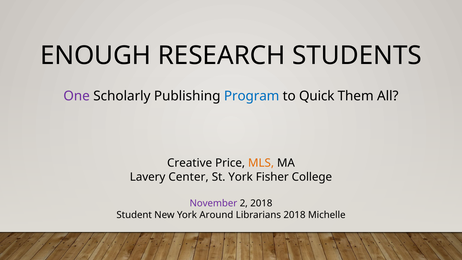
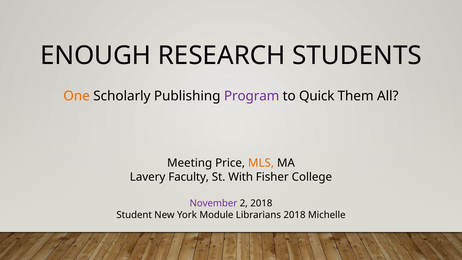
One colour: purple -> orange
Program colour: blue -> purple
Creative: Creative -> Meeting
Center: Center -> Faculty
St York: York -> With
Around: Around -> Module
